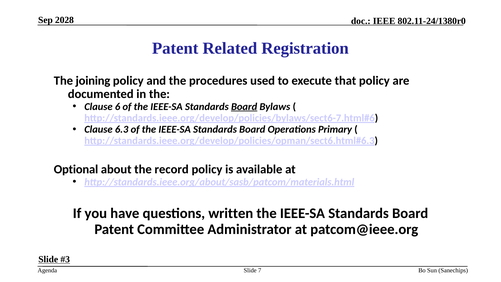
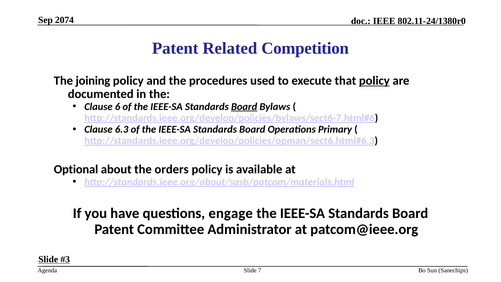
2028: 2028 -> 2074
Registration: Registration -> Competition
policy at (374, 81) underline: none -> present
record: record -> orders
written: written -> engage
